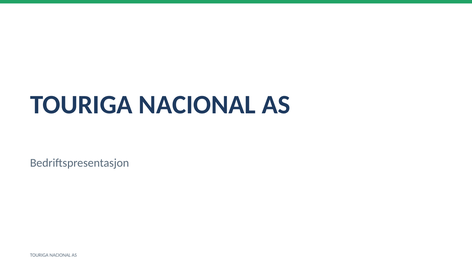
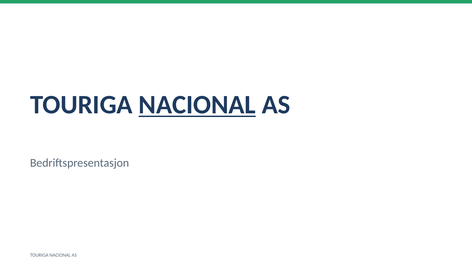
NACIONAL at (197, 105) underline: none -> present
